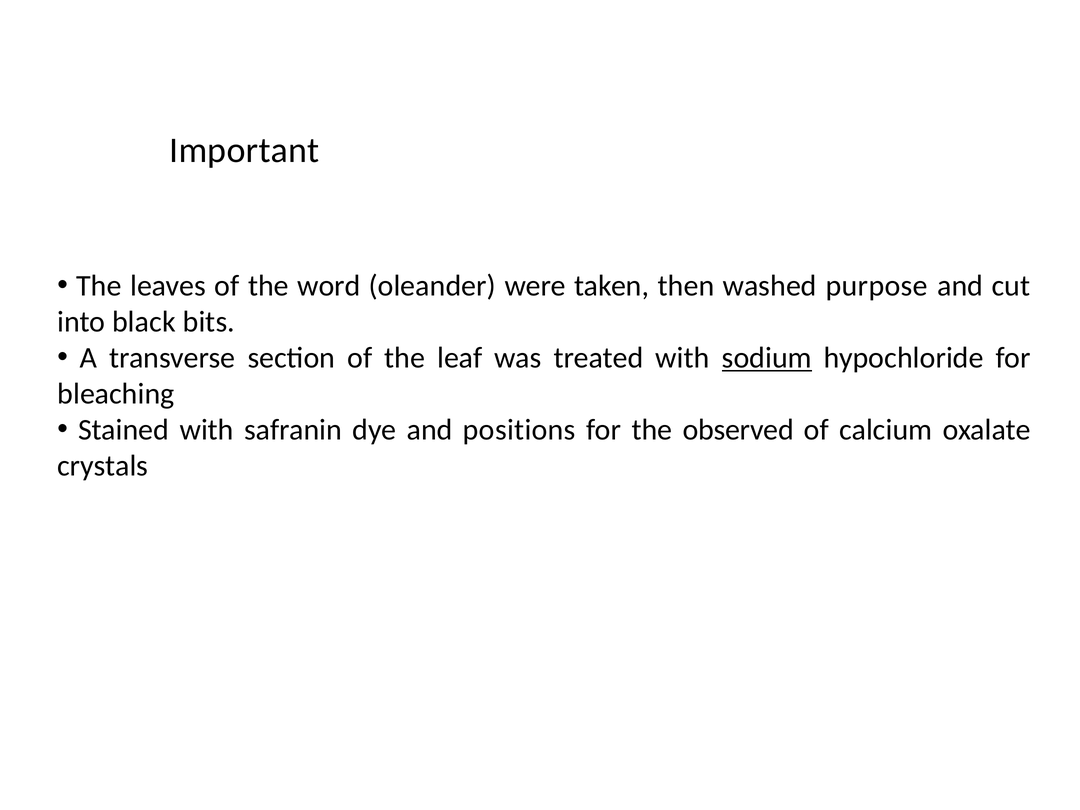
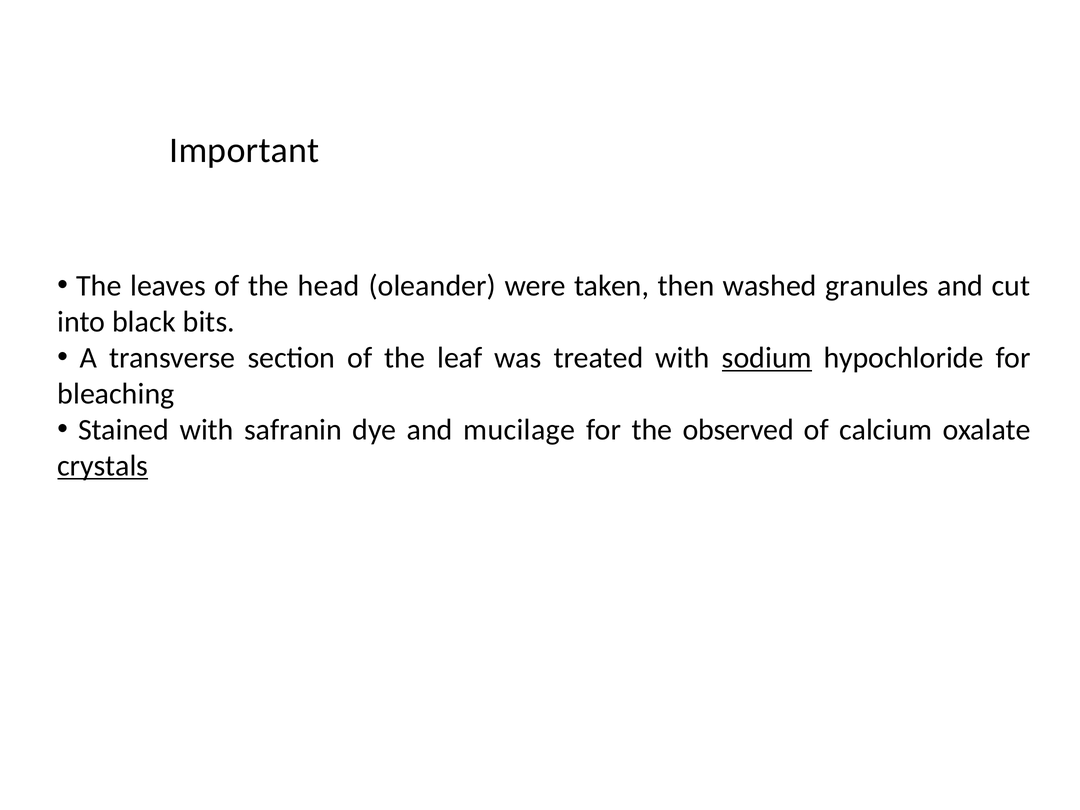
word: word -> head
purpose: purpose -> granules
positions: positions -> mucilage
crystals underline: none -> present
